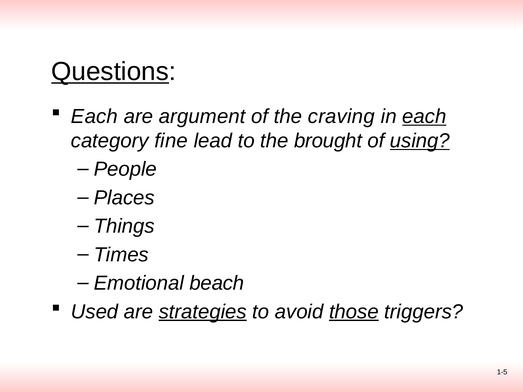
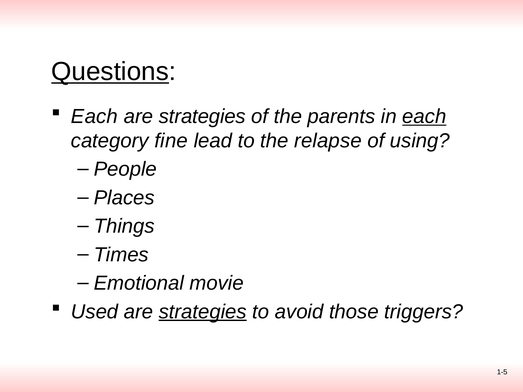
argument at (202, 116): argument -> strategies
craving: craving -> parents
brought: brought -> relapse
using underline: present -> none
beach: beach -> movie
those underline: present -> none
